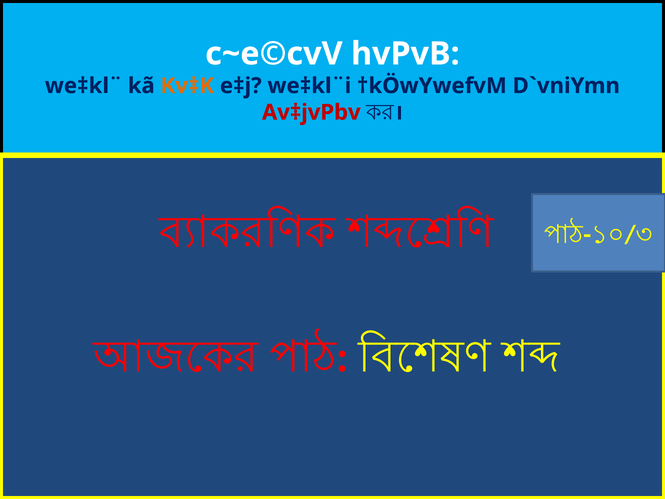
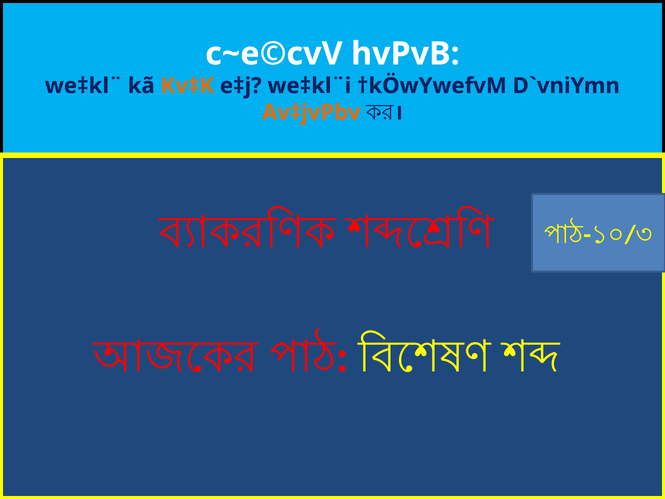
Av‡jvPbv colour: red -> orange
